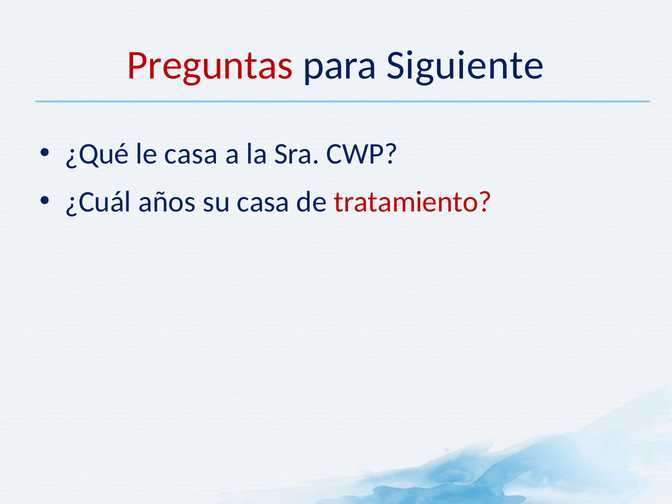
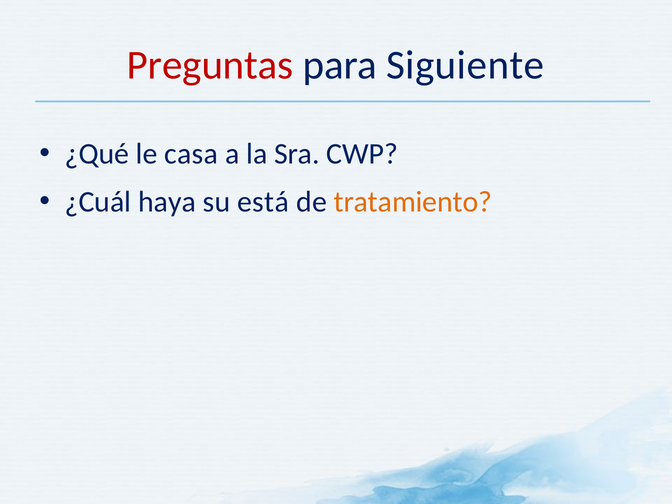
años: años -> haya
su casa: casa -> está
tratamiento colour: red -> orange
